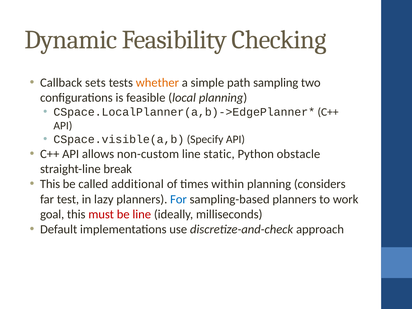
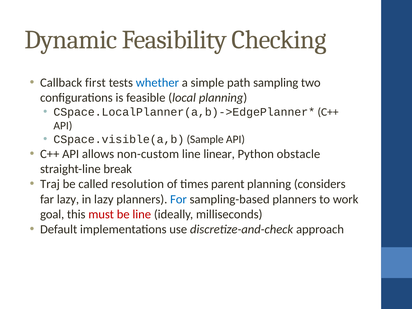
sets: sets -> first
whether colour: orange -> blue
Specify: Specify -> Sample
static: static -> linear
This at (50, 184): This -> Traj
additional: additional -> resolution
within: within -> parent
far test: test -> lazy
